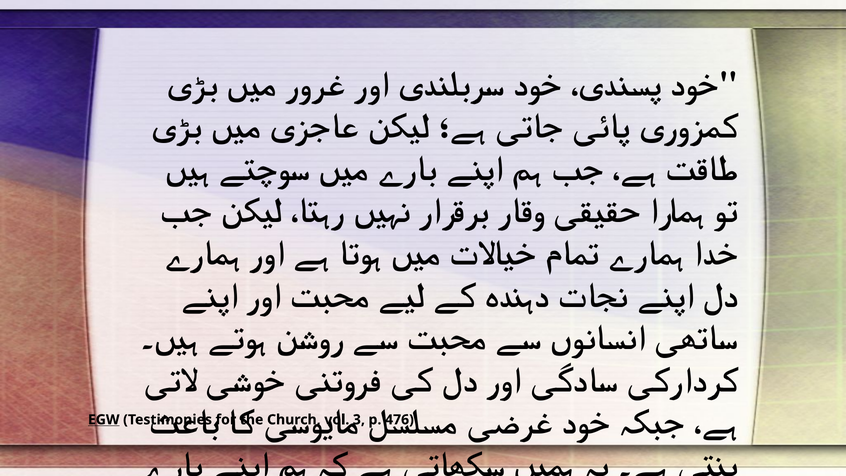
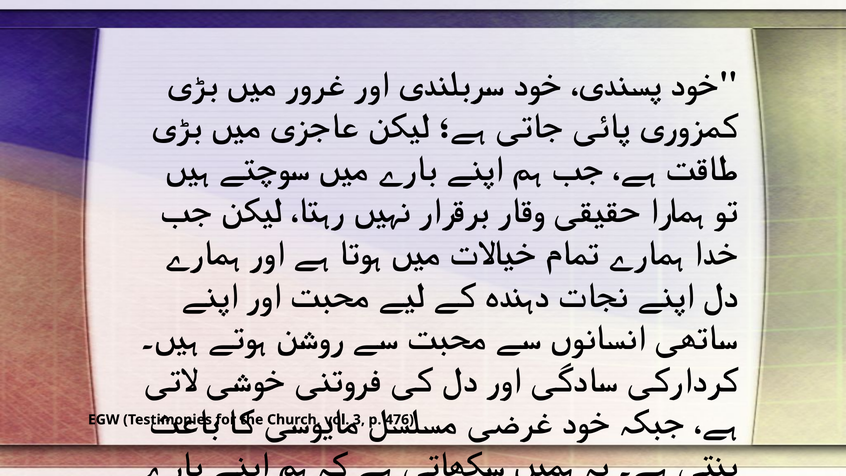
EGW underline: present -> none
